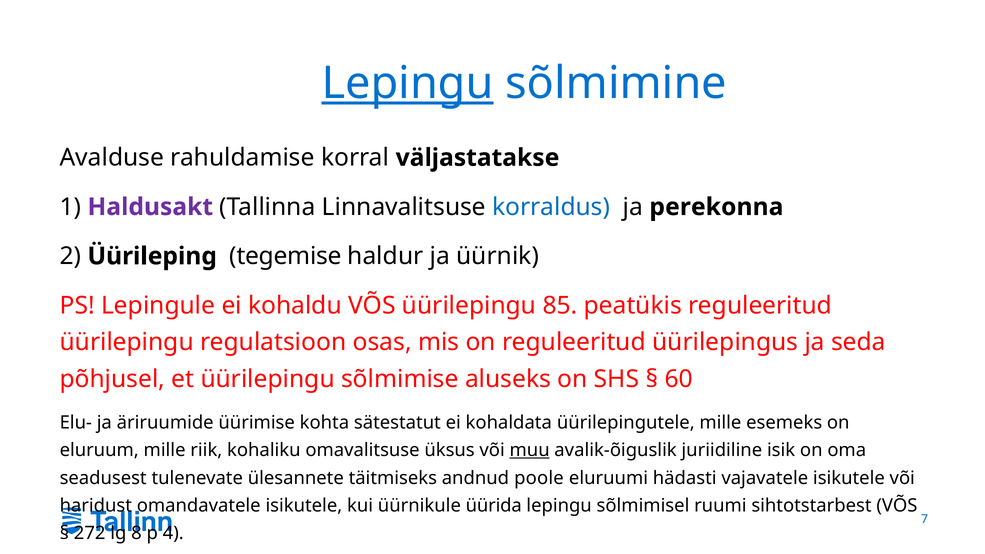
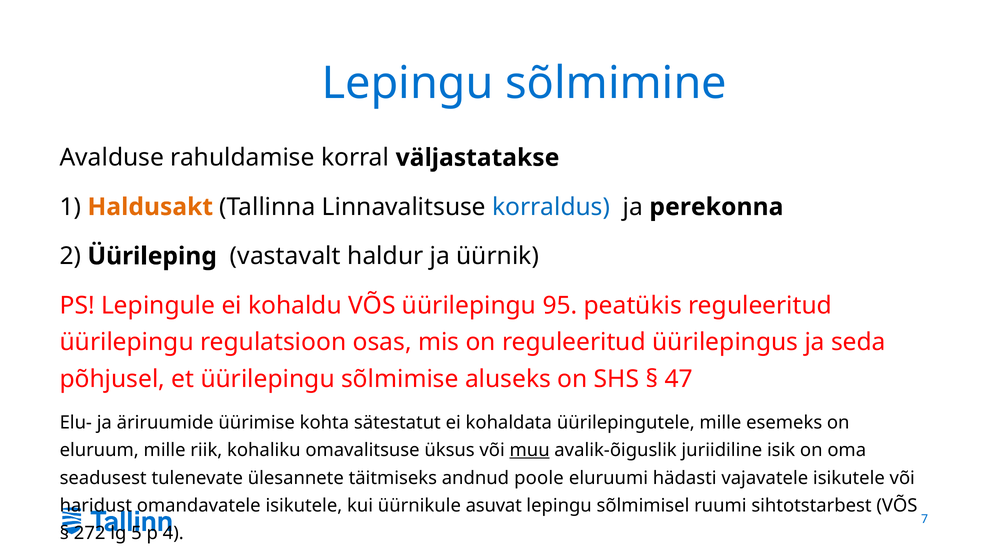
Lepingu at (408, 84) underline: present -> none
Haldusakt colour: purple -> orange
tegemise: tegemise -> vastavalt
85: 85 -> 95
60: 60 -> 47
üürida: üürida -> asuvat
8: 8 -> 5
